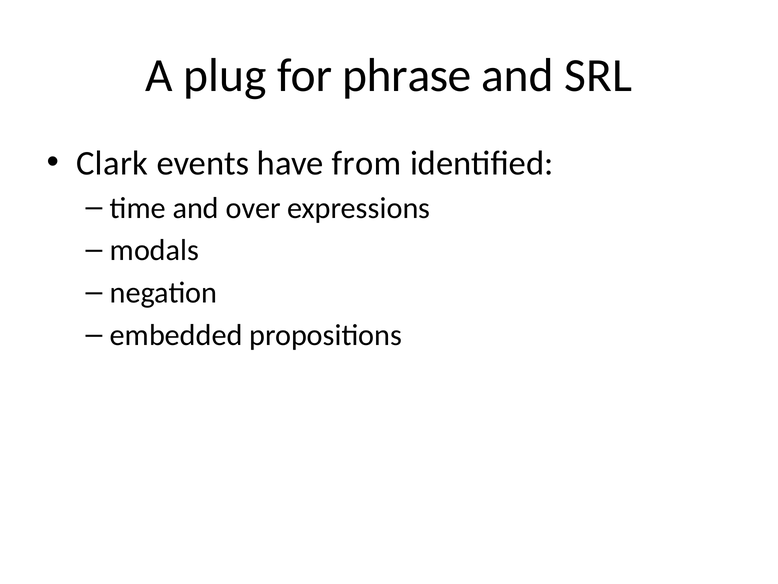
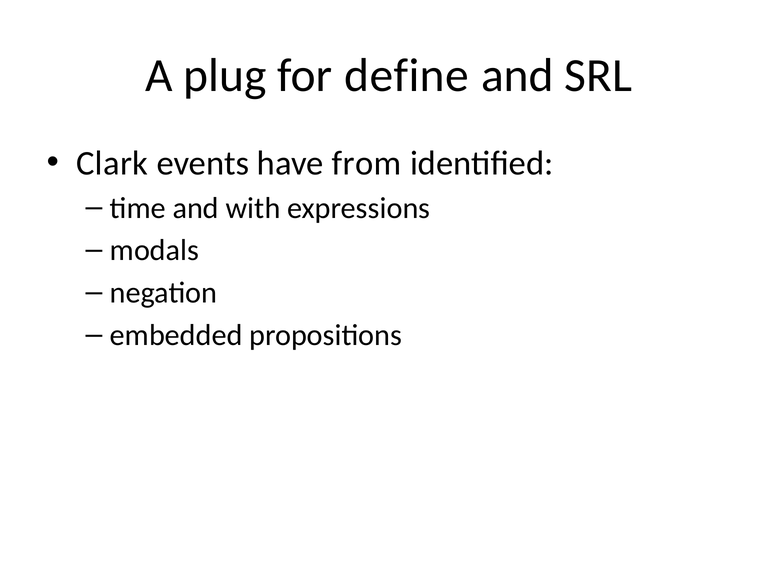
phrase: phrase -> define
over: over -> with
